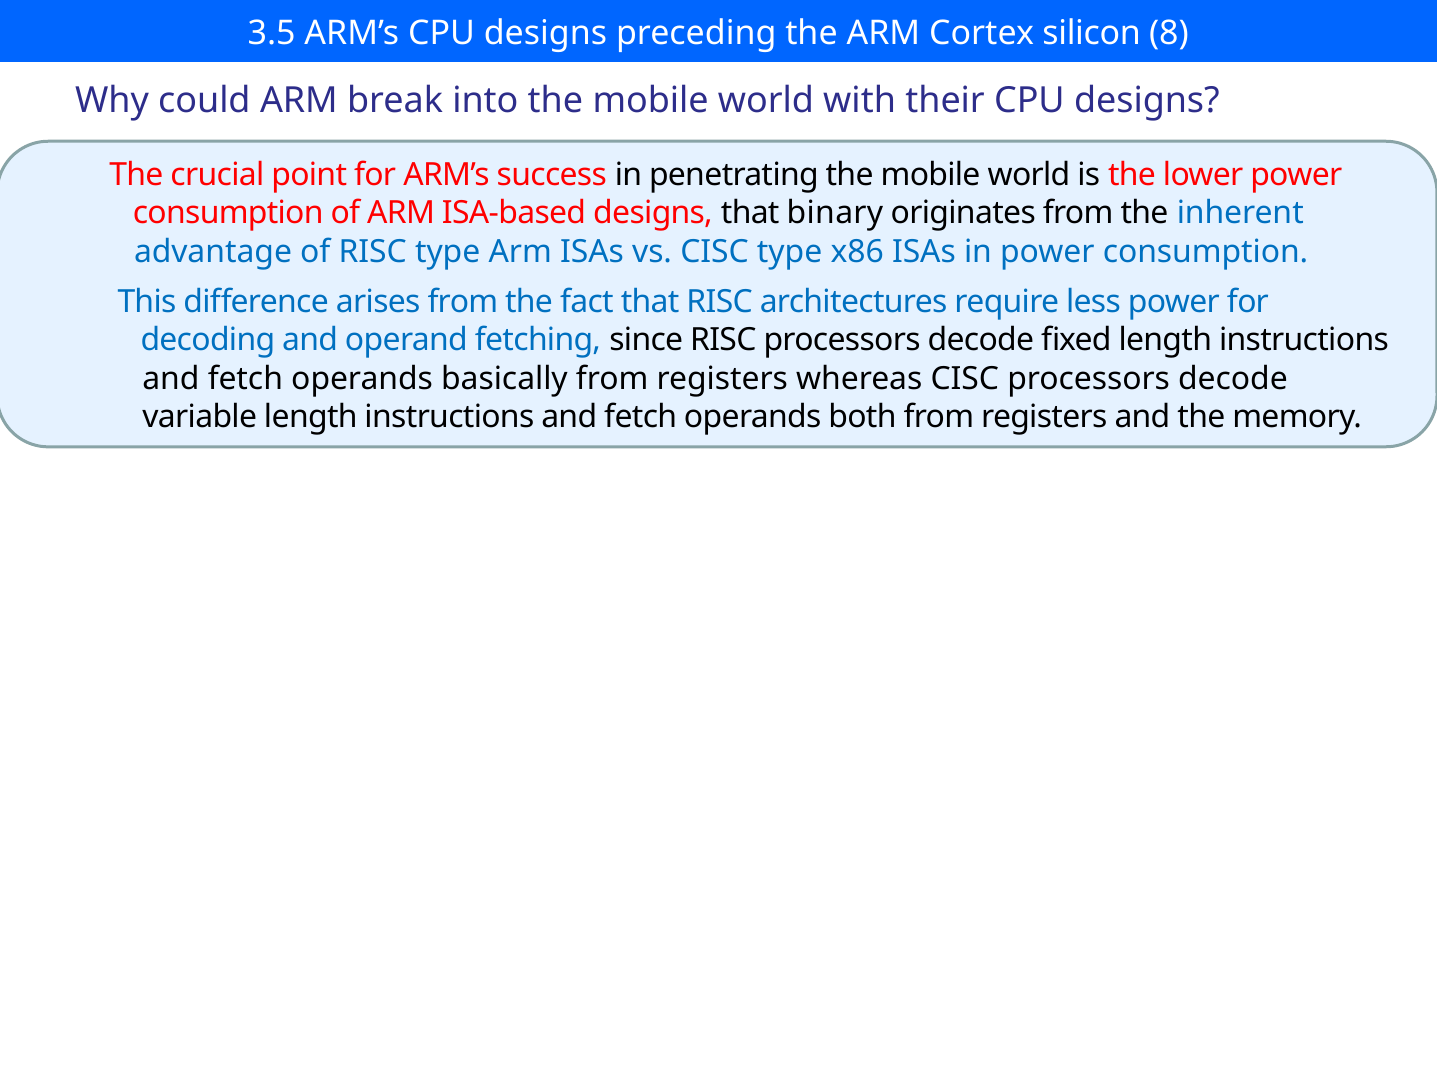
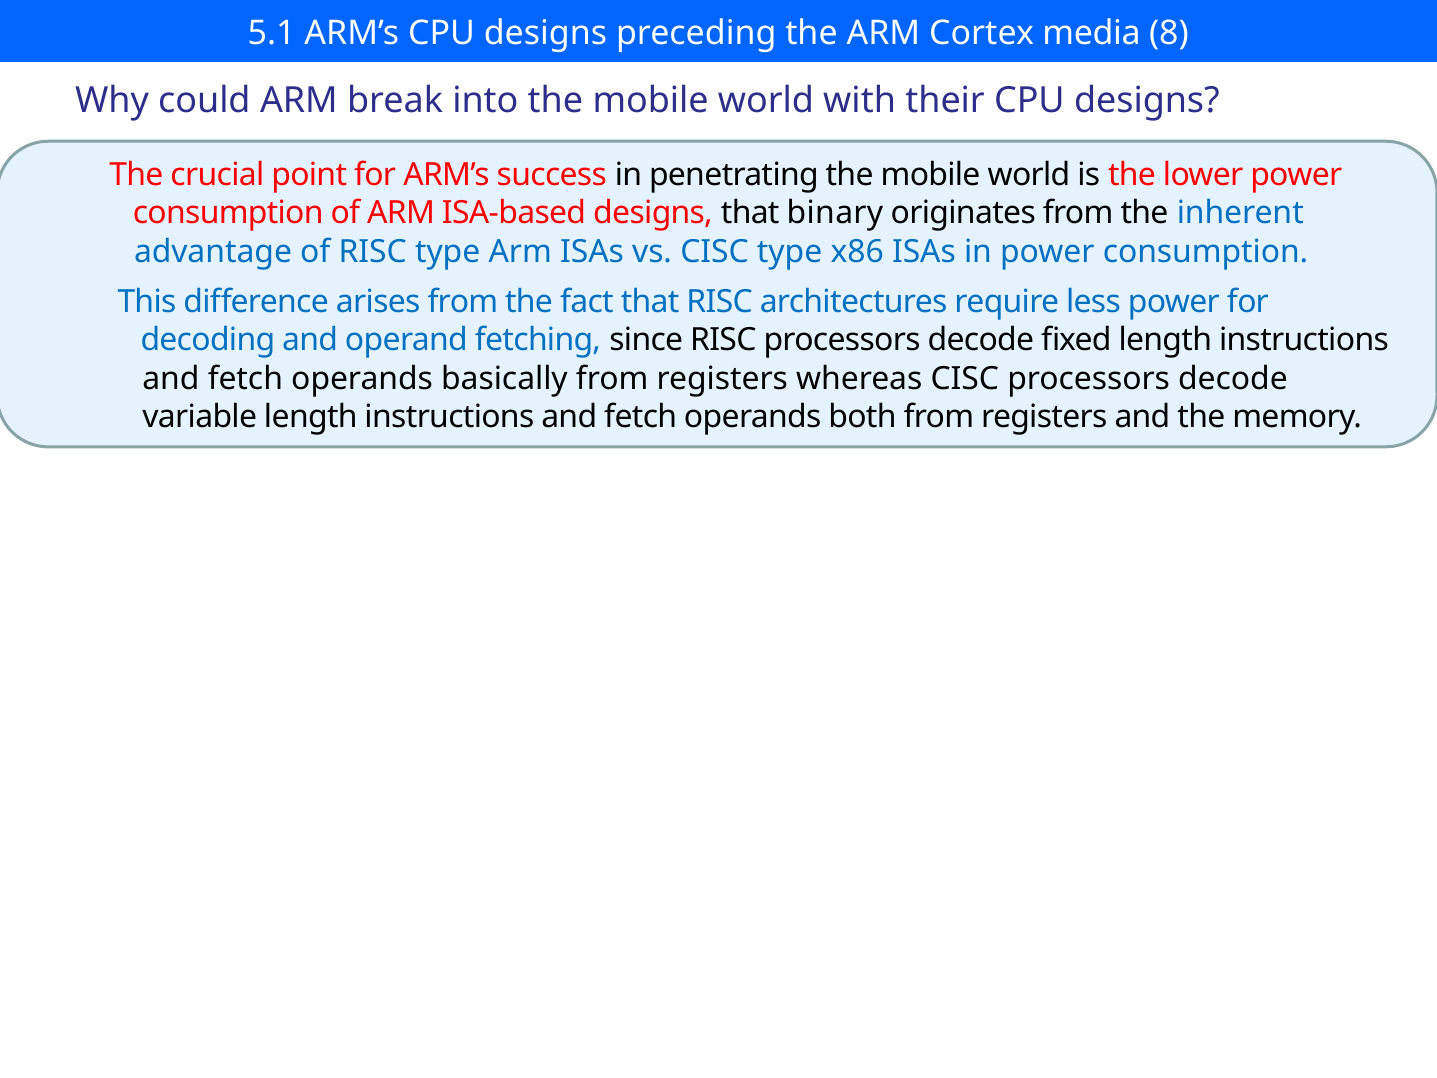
3.5: 3.5 -> 5.1
silicon: silicon -> media
